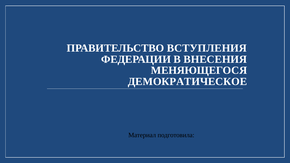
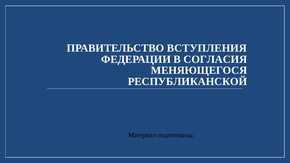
ВНЕСЕНИЯ: ВНЕСЕНИЯ -> СОГЛАСИЯ
ДЕМОКРАТИЧЕСКОЕ: ДЕМОКРАТИЧЕСКОЕ -> РЕСПУБЛИКАНСКОЙ
